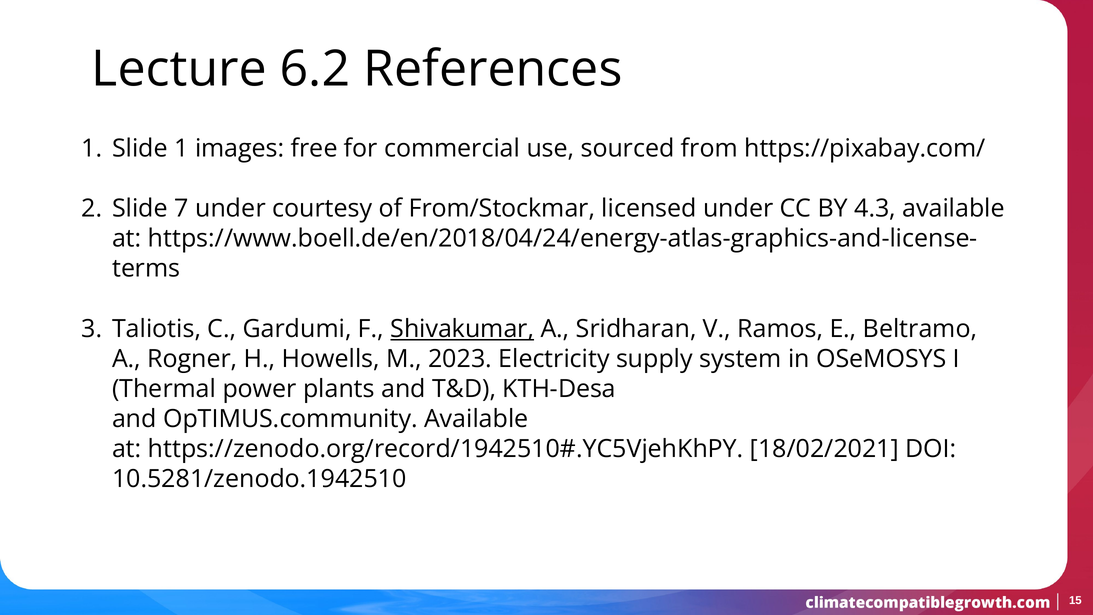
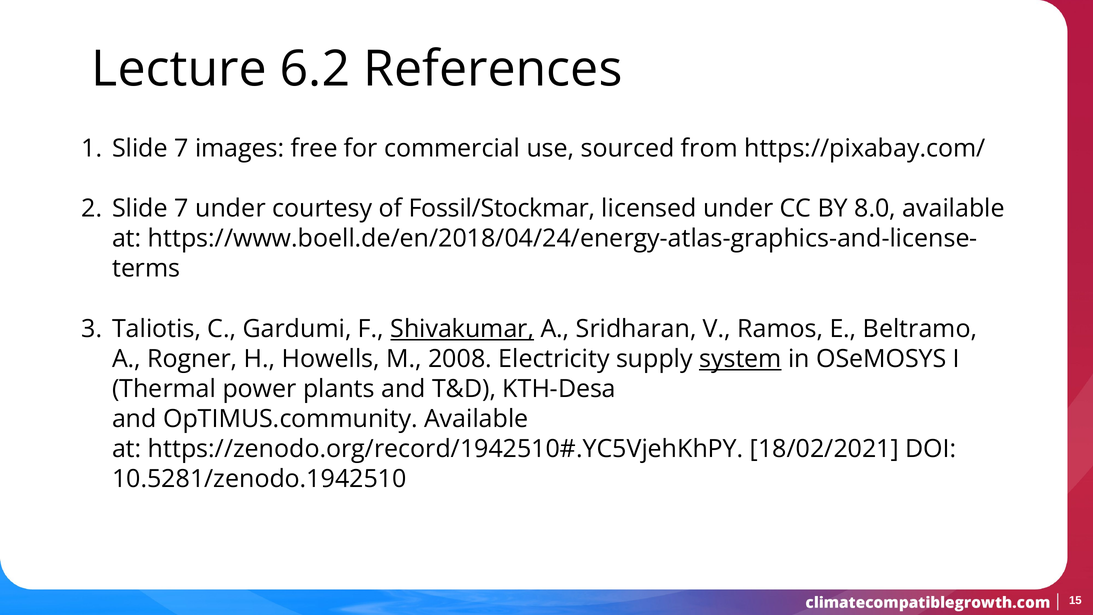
1 at (181, 148): 1 -> 7
From/Stockmar: From/Stockmar -> Fossil/Stockmar
4.3: 4.3 -> 8.0
2023: 2023 -> 2008
system underline: none -> present
